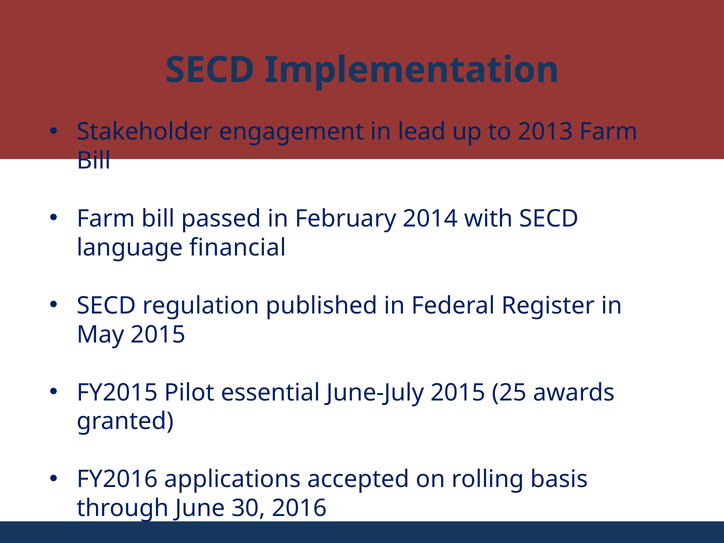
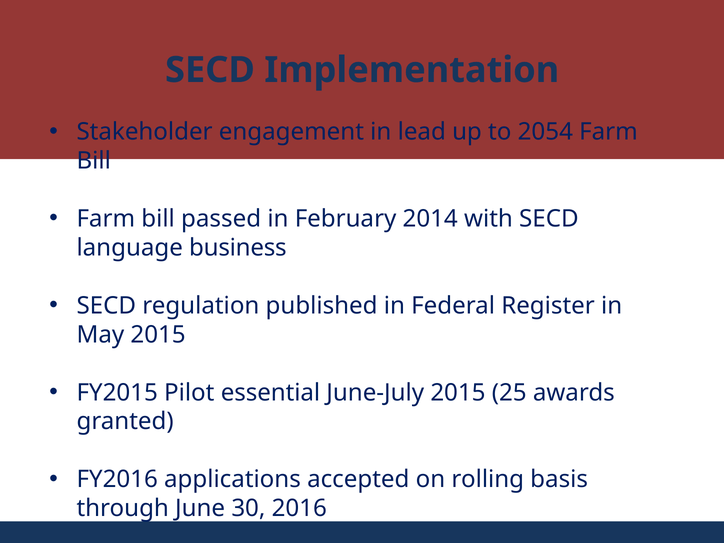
2013: 2013 -> 2054
financial: financial -> business
